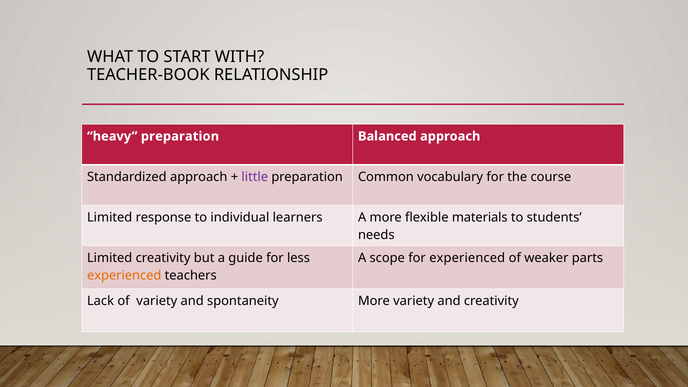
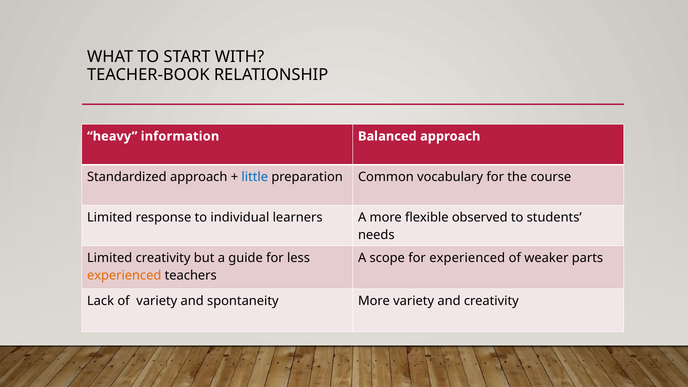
heavy preparation: preparation -> information
little colour: purple -> blue
materials: materials -> observed
